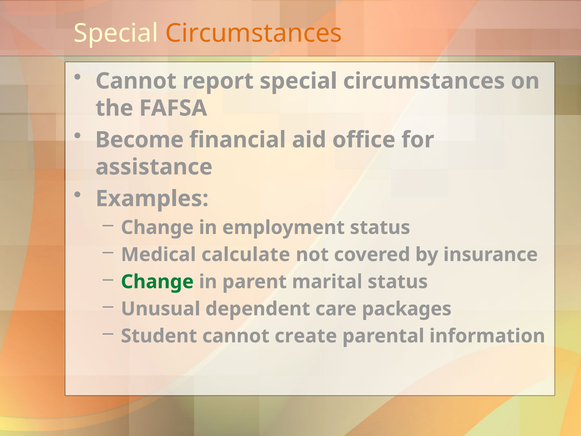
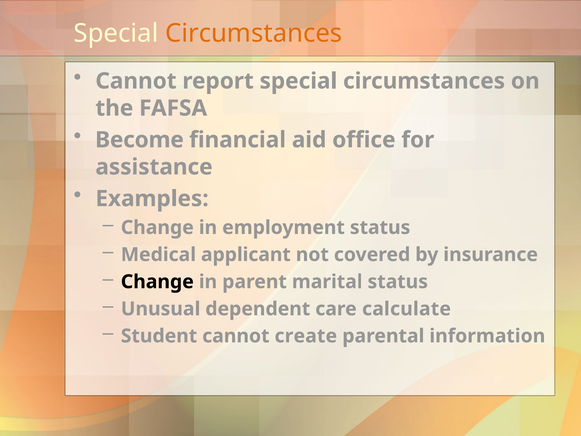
calculate: calculate -> applicant
Change at (157, 282) colour: green -> black
packages: packages -> calculate
